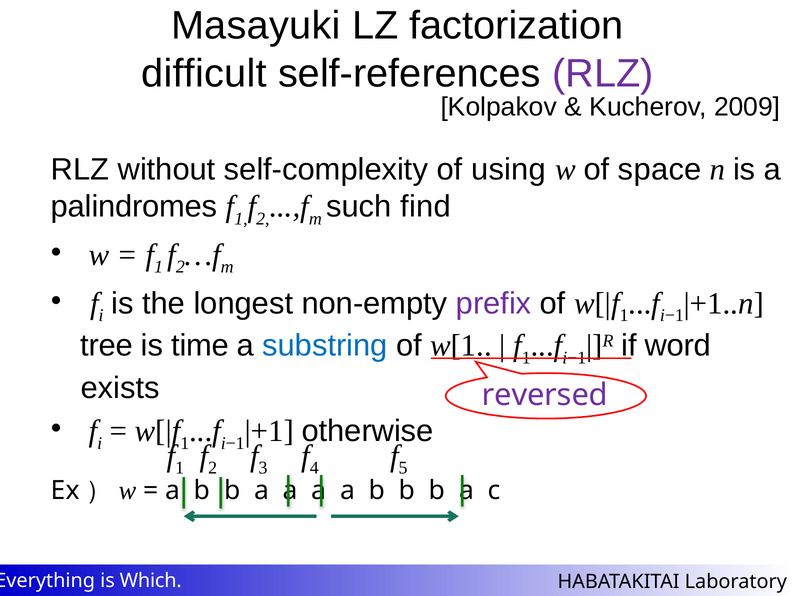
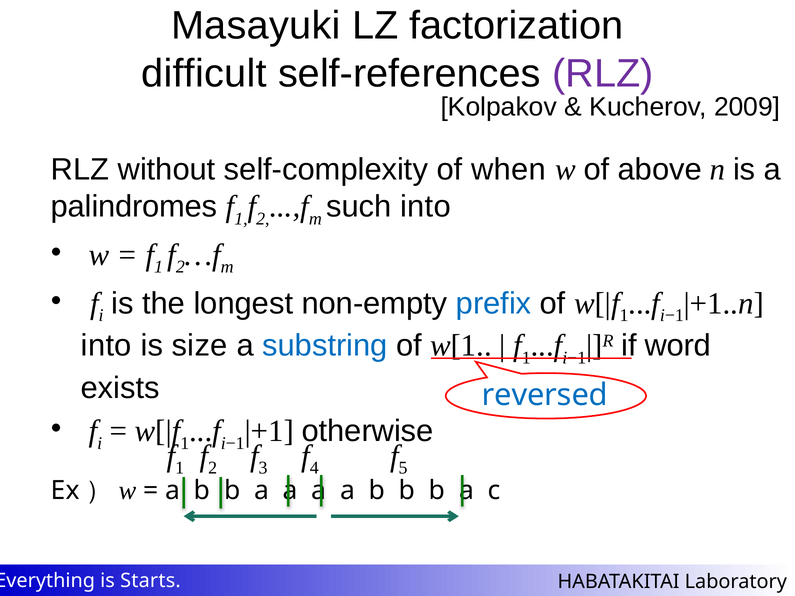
using: using -> when
space: space -> above
such find: find -> into
prefix colour: purple -> blue
tree at (107, 346): tree -> into
time: time -> size
reversed colour: purple -> blue
Which: Which -> Starts
